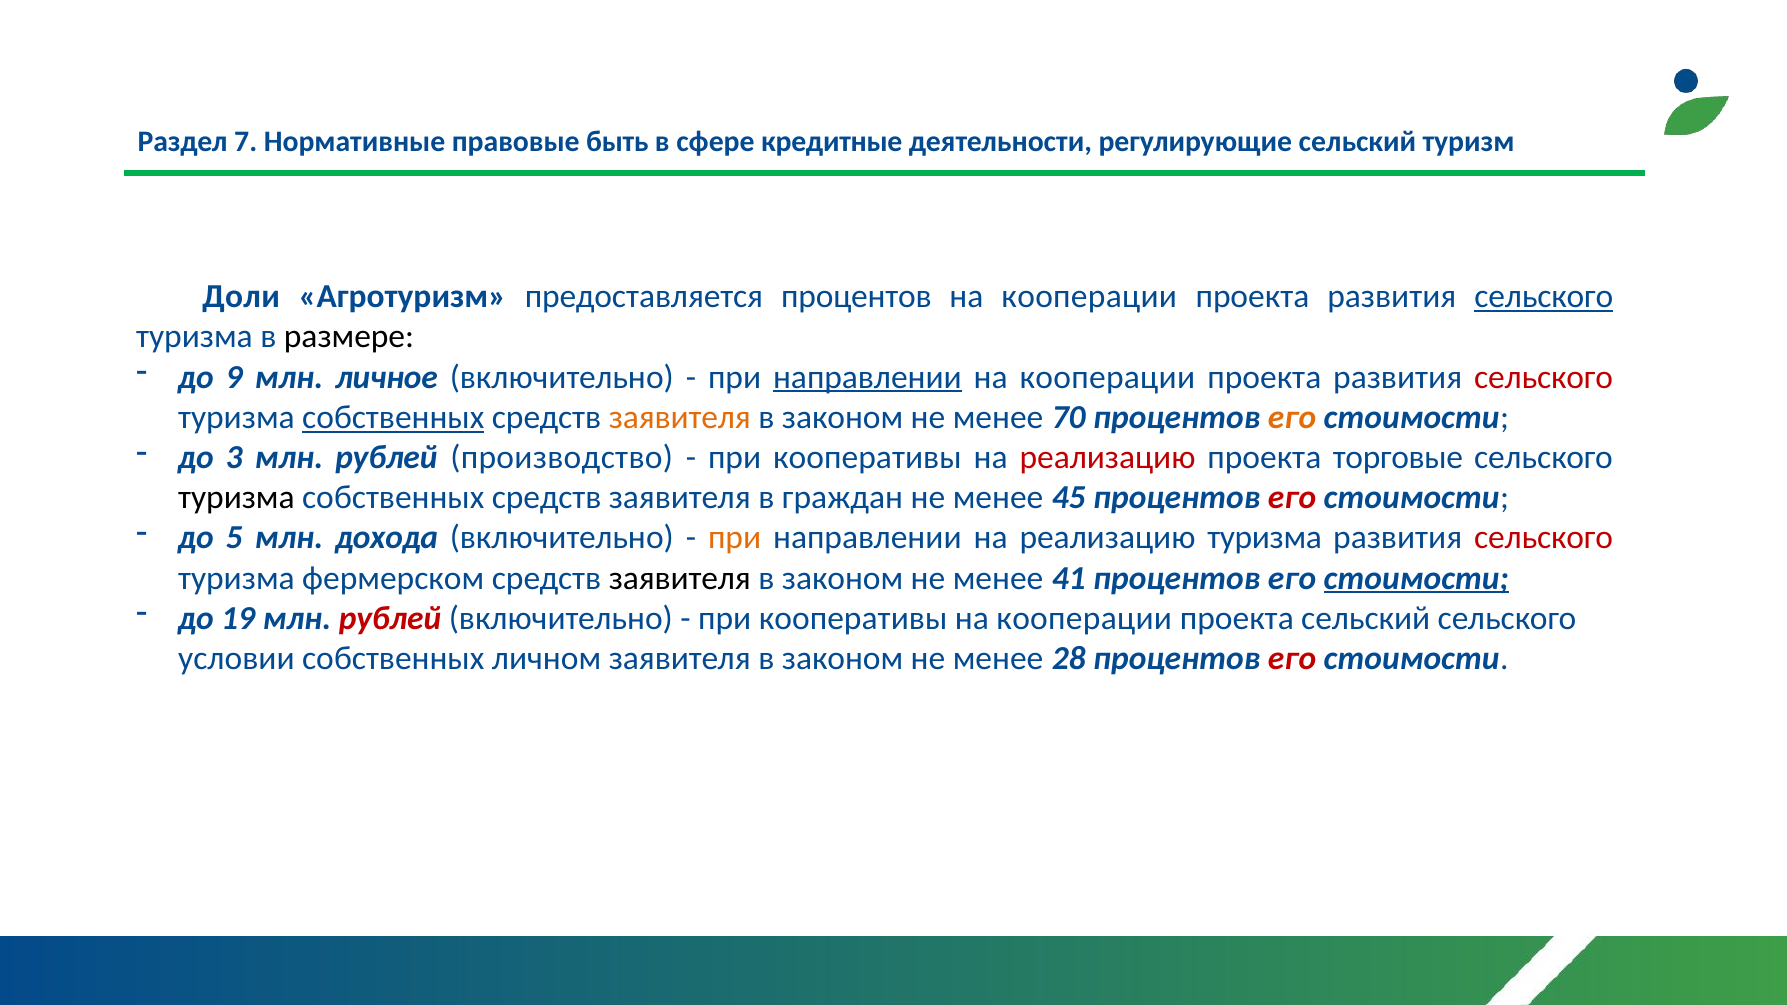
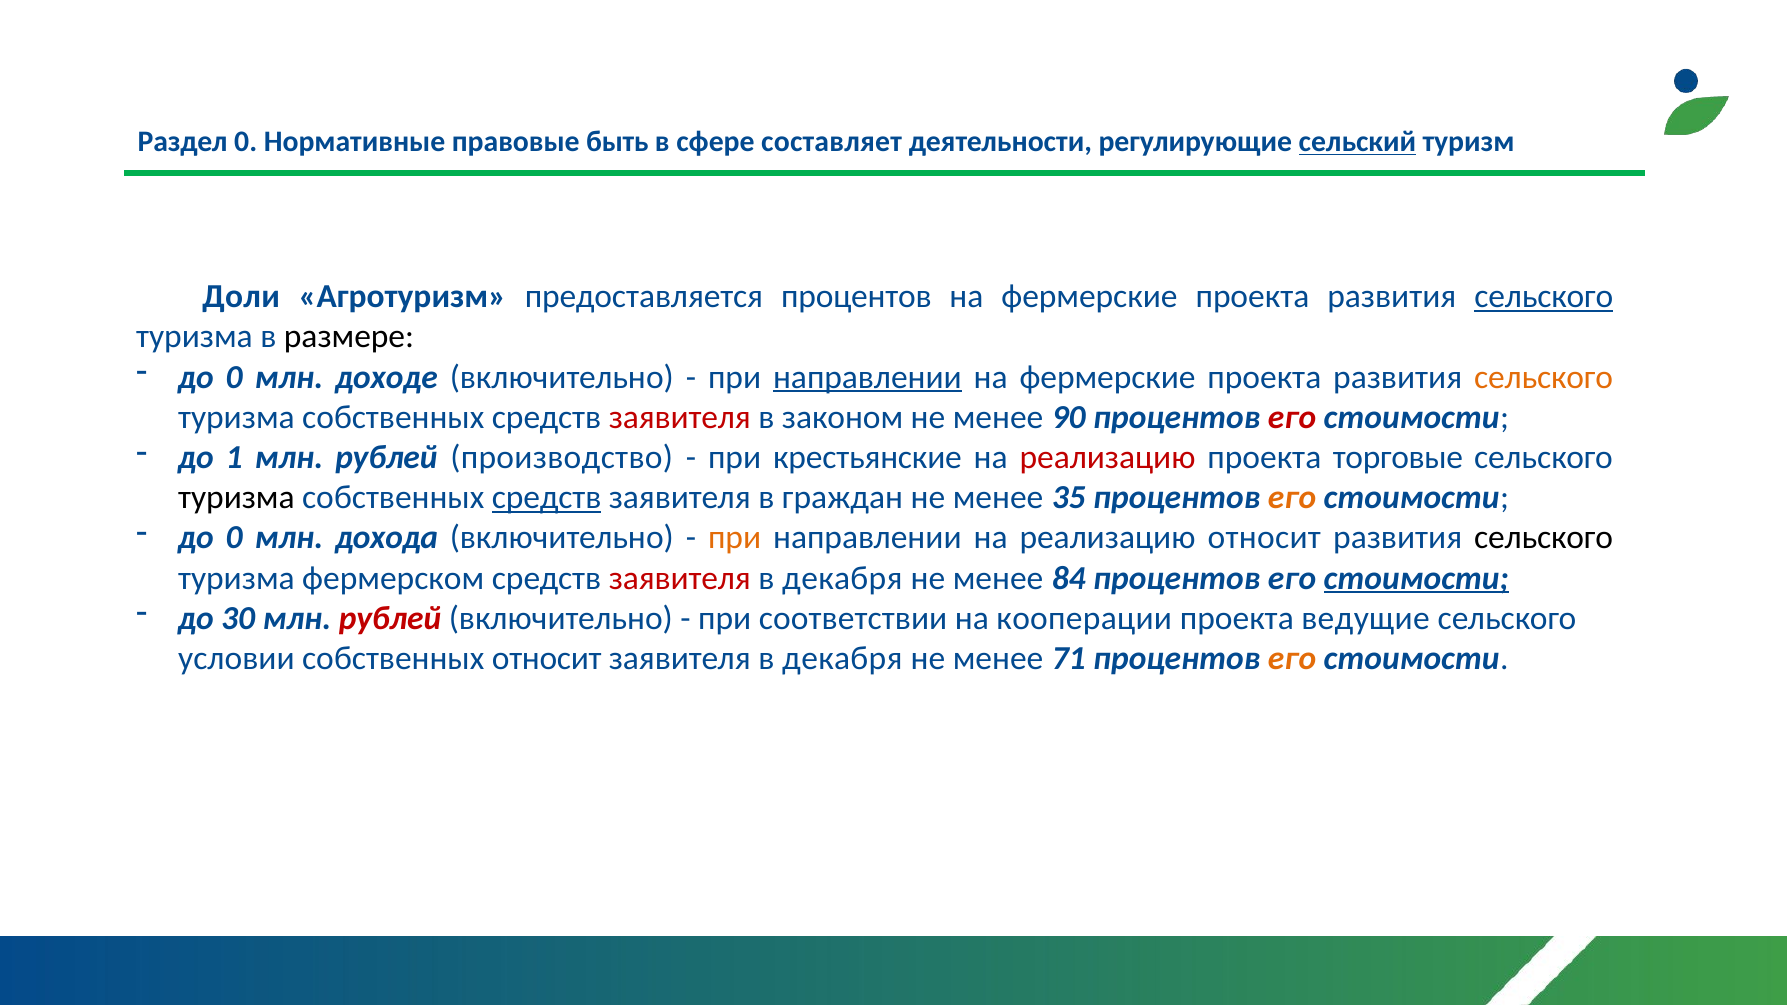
Раздел 7: 7 -> 0
кредитные: кредитные -> составляет
сельский at (1357, 142) underline: none -> present
кооперации at (1089, 297): кооперации -> фермерские
9 at (234, 377): 9 -> 0
личное: личное -> доходе
кооперации at (1107, 377): кооперации -> фермерские
сельского at (1544, 377) colour: red -> orange
собственных at (393, 417) underline: present -> none
заявителя at (680, 417) colour: orange -> red
70: 70 -> 90
его at (1292, 417) colour: orange -> red
3: 3 -> 1
кооперативы at (867, 458): кооперативы -> крестьянские
средств at (547, 498) underline: none -> present
45: 45 -> 35
его at (1292, 498) colour: red -> orange
5 at (234, 538): 5 -> 0
реализацию туризма: туризма -> относит
сельского at (1544, 538) colour: red -> black
заявителя at (680, 578) colour: black -> red
законом at (843, 578): законом -> декабря
41: 41 -> 84
19: 19 -> 30
кооперативы at (853, 618): кооперативы -> соответствии
проекта сельский: сельский -> ведущие
собственных личном: личном -> относит
законом at (843, 659): законом -> декабря
28: 28 -> 71
его at (1292, 659) colour: red -> orange
